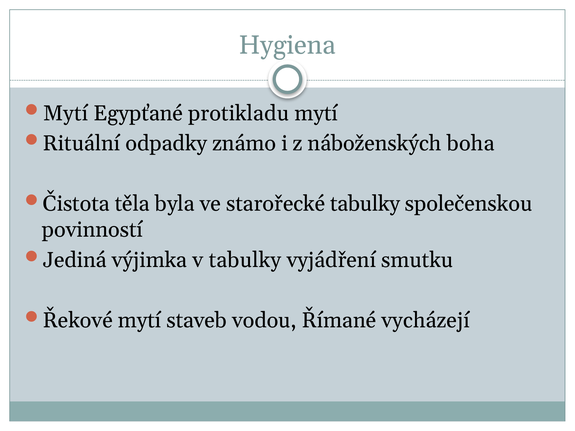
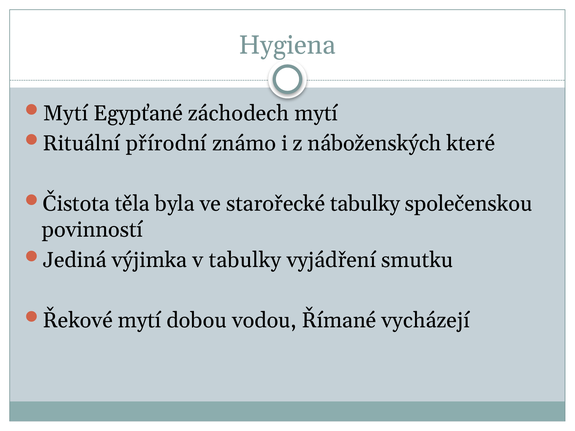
protikladu: protikladu -> záchodech
odpadky: odpadky -> přírodní
boha: boha -> které
staveb: staveb -> dobou
